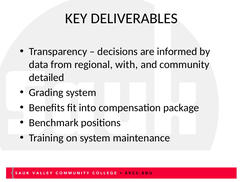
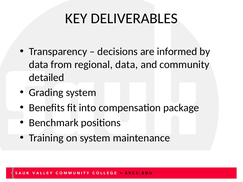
regional with: with -> data
